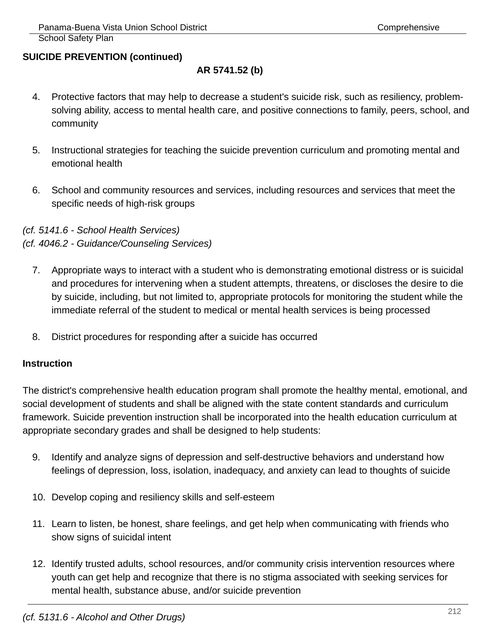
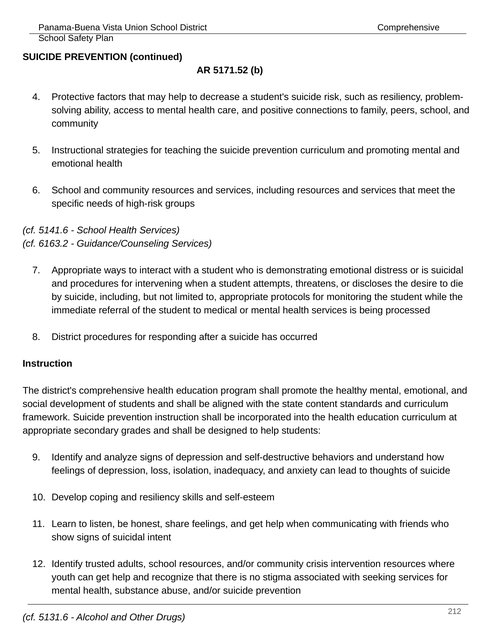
5741.52: 5741.52 -> 5171.52
4046.2: 4046.2 -> 6163.2
